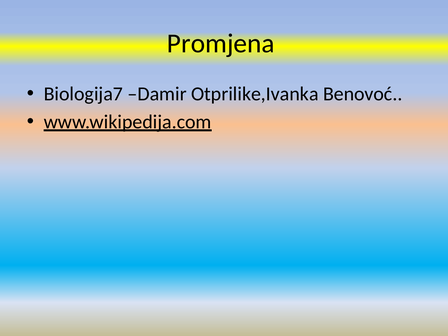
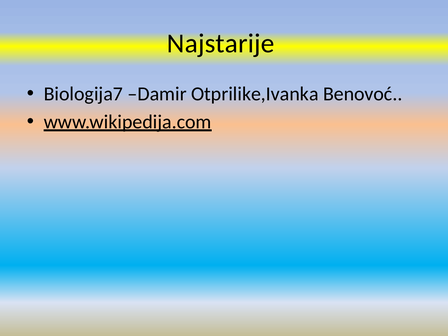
Promjena: Promjena -> Najstarije
